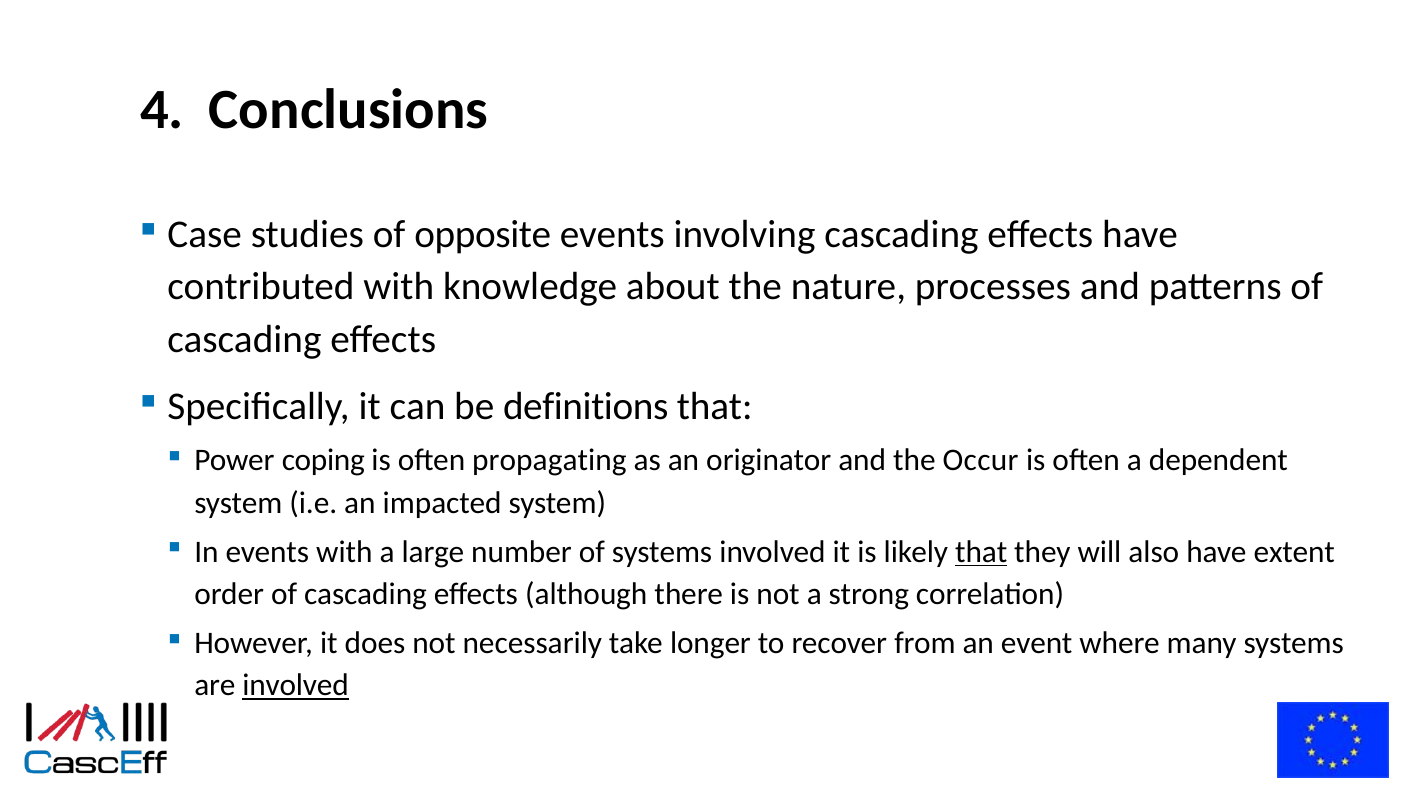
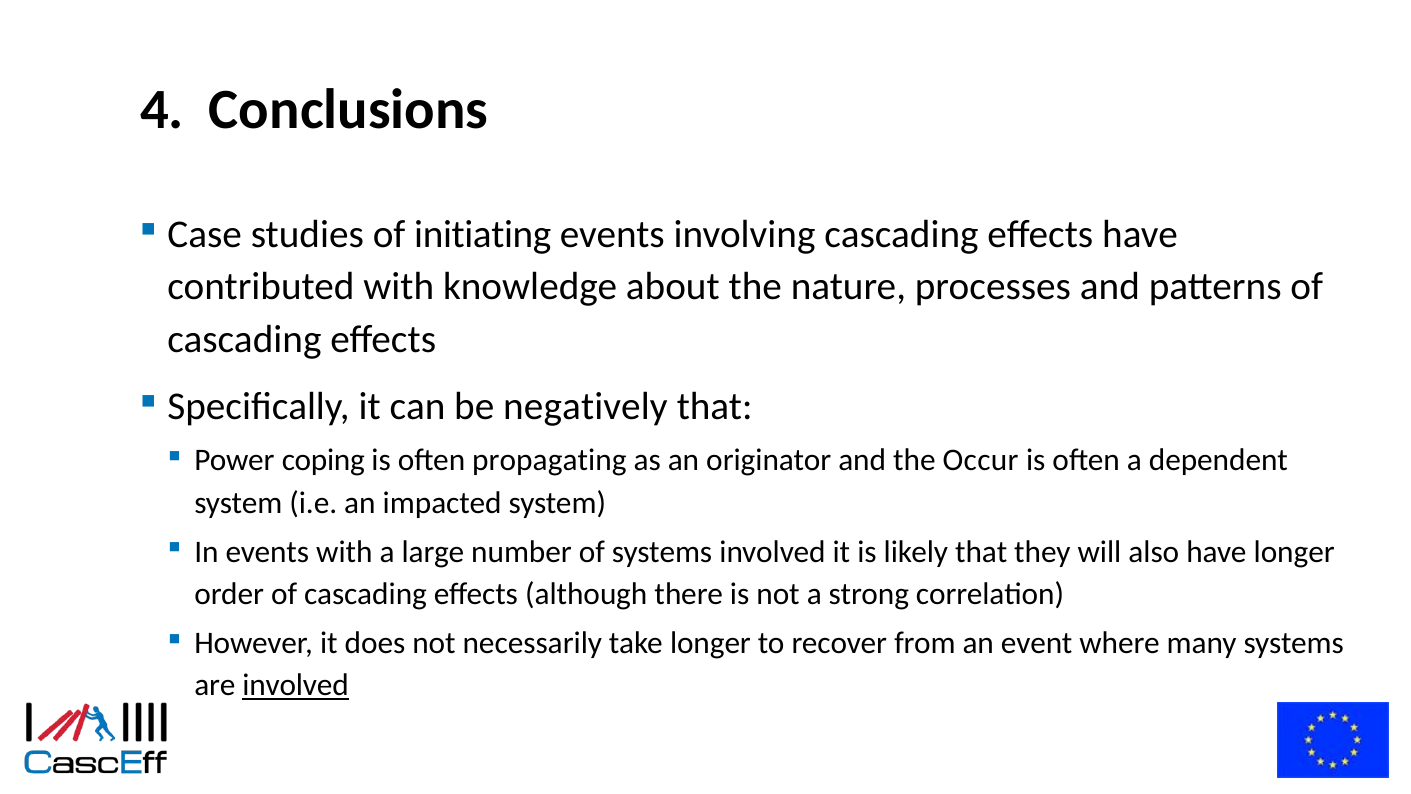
opposite: opposite -> initiating
definitions: definitions -> negatively
that at (981, 552) underline: present -> none
have extent: extent -> longer
